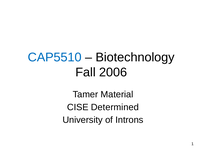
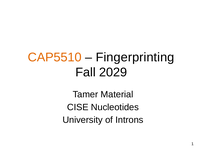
CAP5510 colour: blue -> orange
Biotechnology: Biotechnology -> Fingerprinting
2006: 2006 -> 2029
Determined: Determined -> Nucleotides
